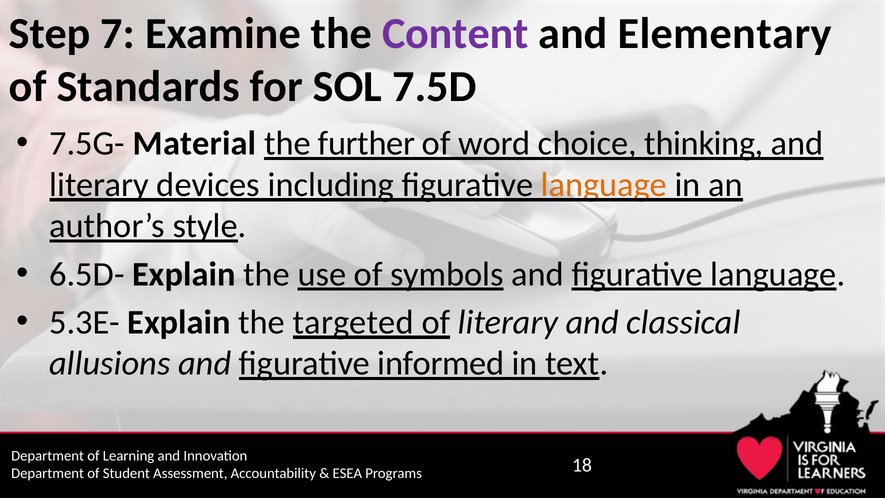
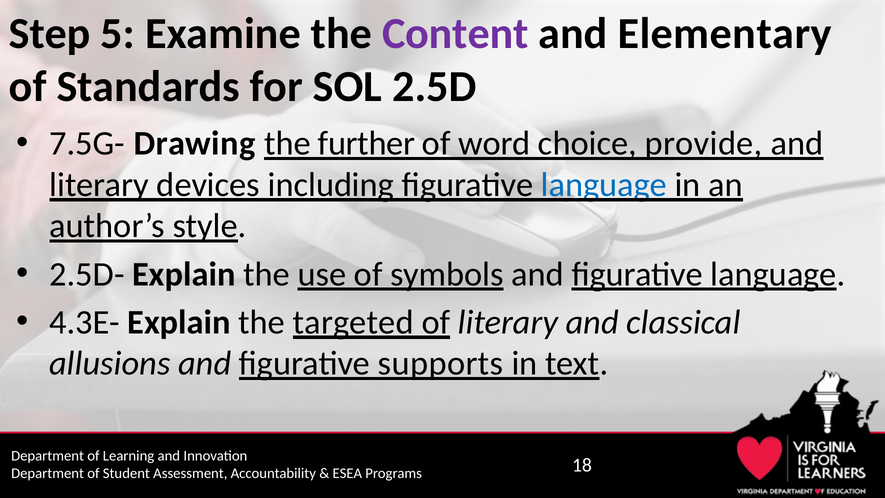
7: 7 -> 5
7.5D: 7.5D -> 2.5D
Material: Material -> Drawing
thinking: thinking -> provide
language at (604, 185) colour: orange -> blue
6.5D-: 6.5D- -> 2.5D-
5.3E-: 5.3E- -> 4.3E-
informed: informed -> supports
